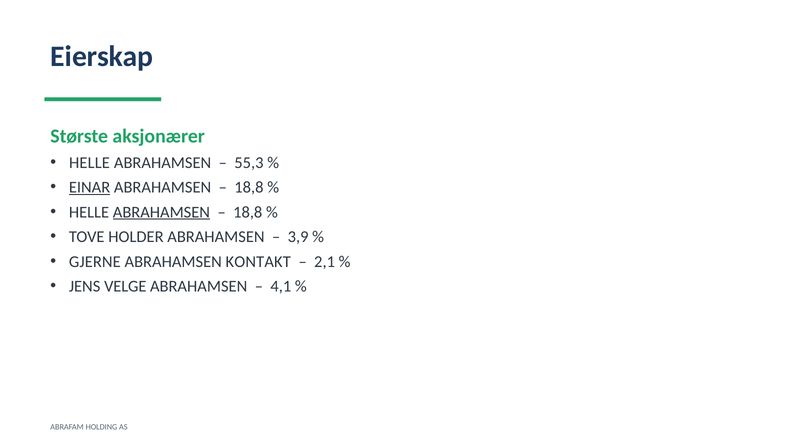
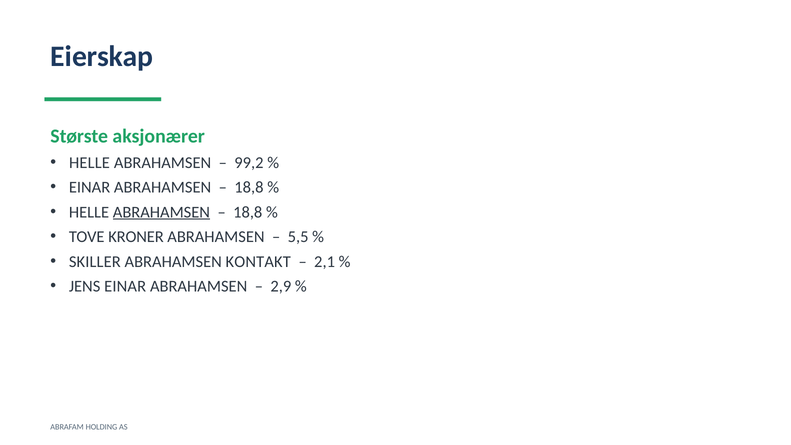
55,3: 55,3 -> 99,2
EINAR at (90, 187) underline: present -> none
HOLDER: HOLDER -> KRONER
3,9: 3,9 -> 5,5
GJERNE: GJERNE -> SKILLER
JENS VELGE: VELGE -> EINAR
4,1: 4,1 -> 2,9
